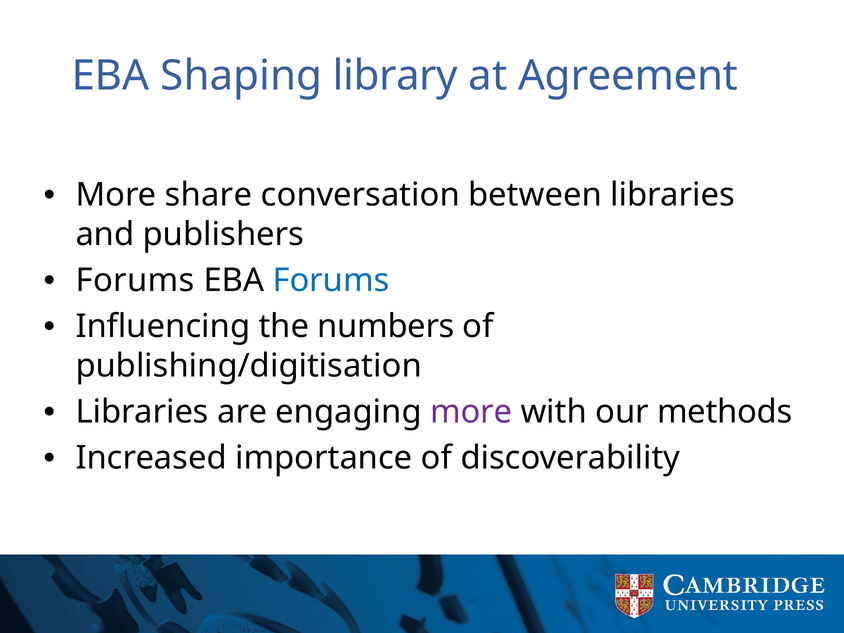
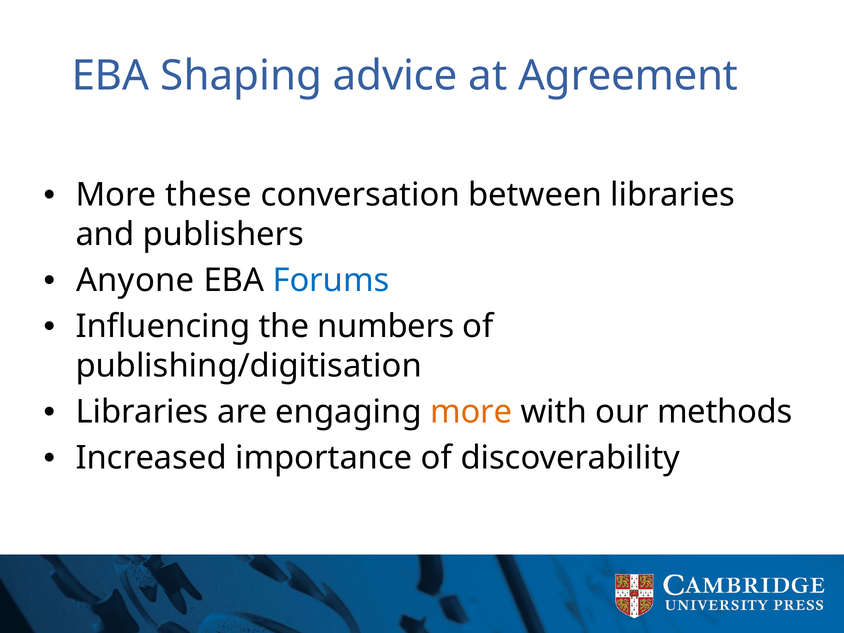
library: library -> advice
share: share -> these
Forums at (135, 280): Forums -> Anyone
more at (471, 412) colour: purple -> orange
